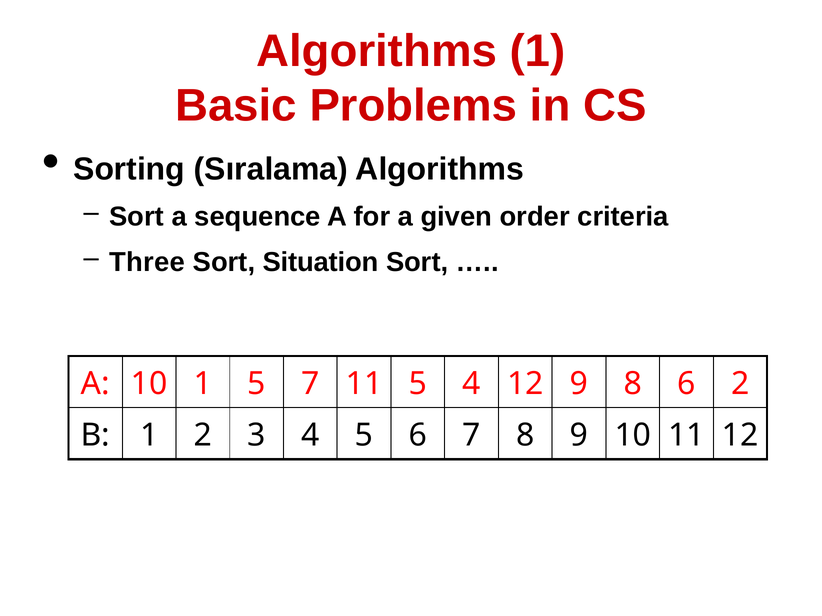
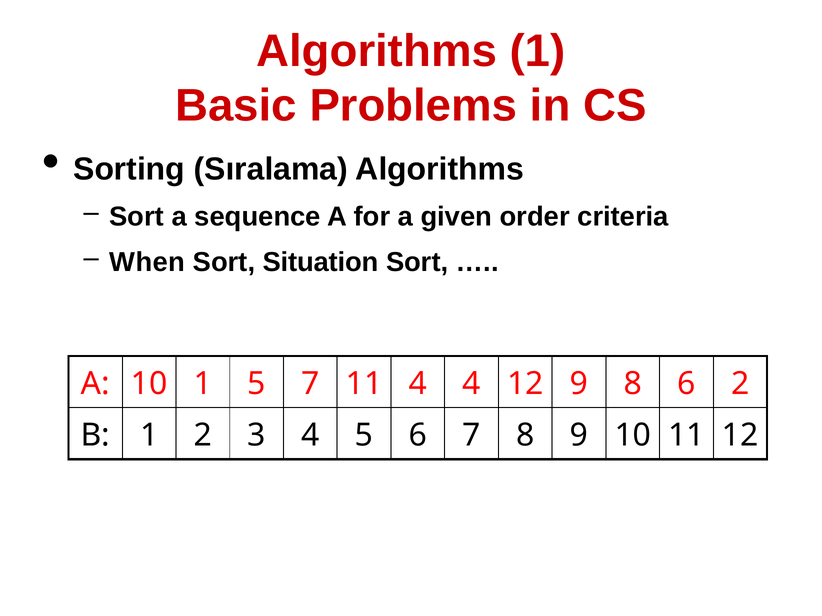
Three: Three -> When
11 5: 5 -> 4
